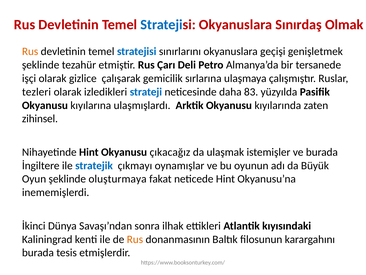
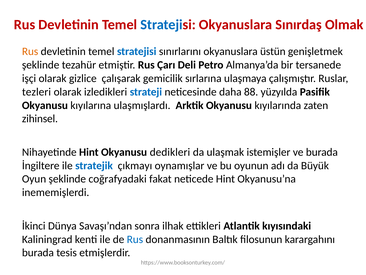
geçişi: geçişi -> üstün
83: 83 -> 88
çıkacağız: çıkacağız -> dedikleri
oluşturmaya: oluşturmaya -> coğrafyadaki
Rus at (135, 239) colour: orange -> blue
